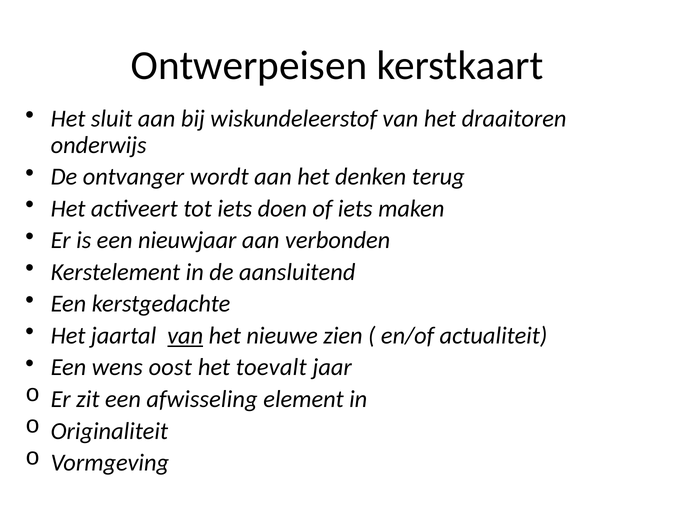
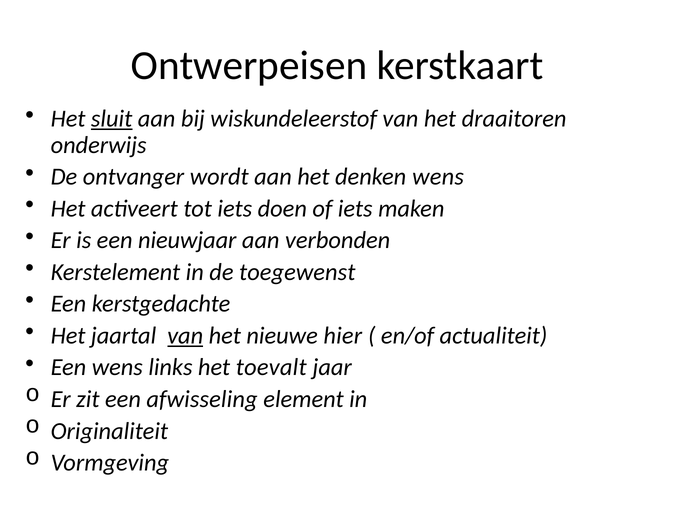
sluit underline: none -> present
denken terug: terug -> wens
aansluitend: aansluitend -> toegewenst
zien: zien -> hier
oost: oost -> links
